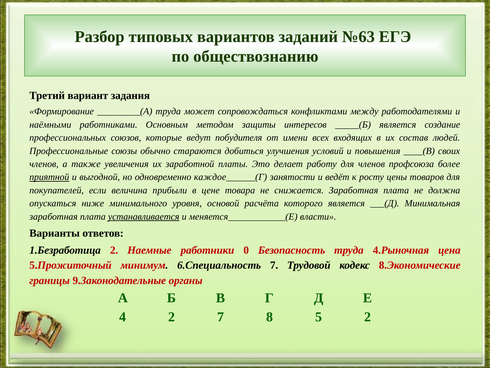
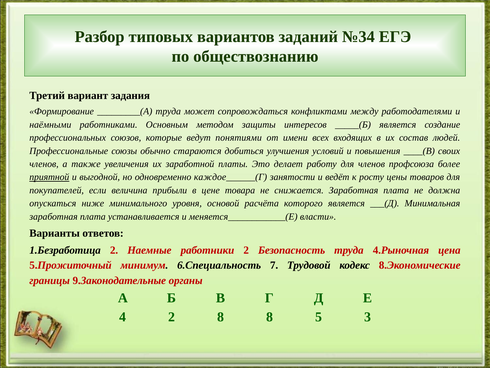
№63: №63 -> №34
побудителя: побудителя -> понятиями
устанавливается underline: present -> none
работники 0: 0 -> 2
2 7: 7 -> 8
5 2: 2 -> 3
